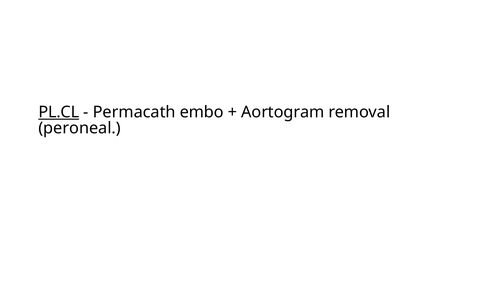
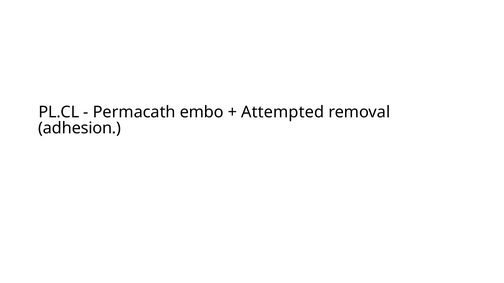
PL.CL underline: present -> none
Aortogram: Aortogram -> Attempted
peroneal: peroneal -> adhesion
